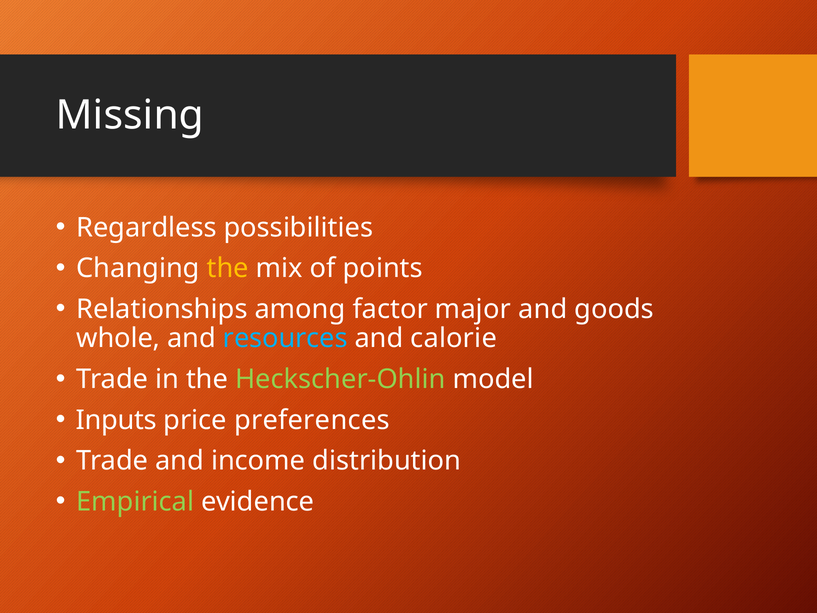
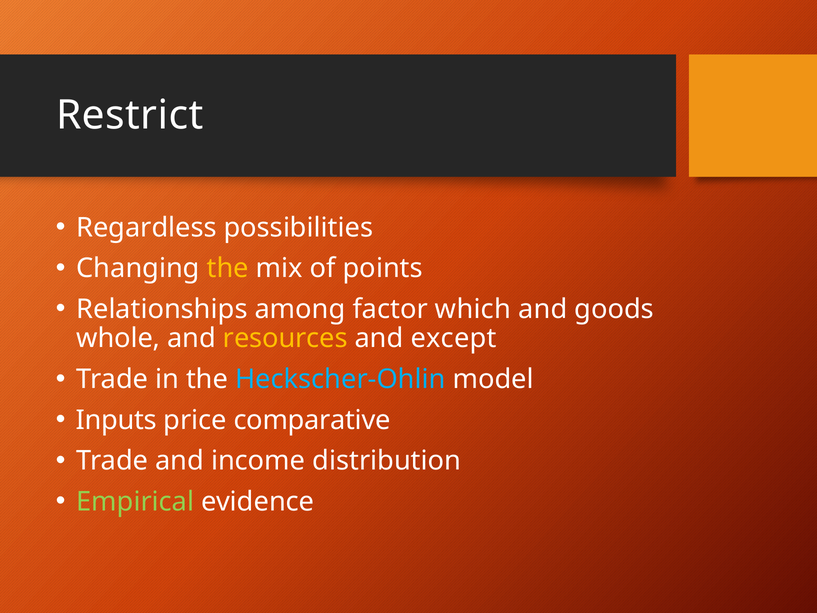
Missing: Missing -> Restrict
major: major -> which
resources colour: light blue -> yellow
calorie: calorie -> except
Heckscher-Ohlin colour: light green -> light blue
preferences: preferences -> comparative
